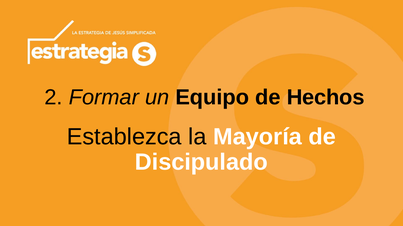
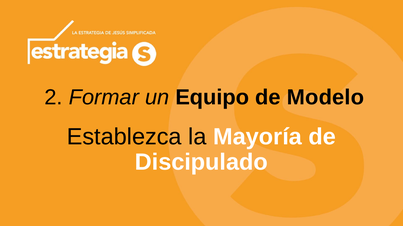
Hechos: Hechos -> Modelo
